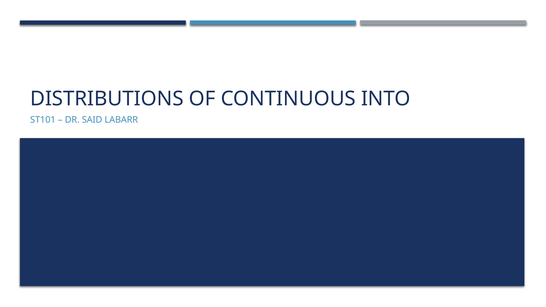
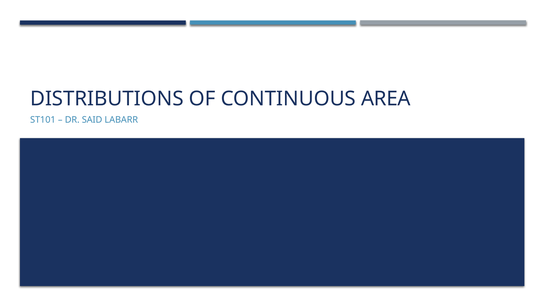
INTO: INTO -> AREA
